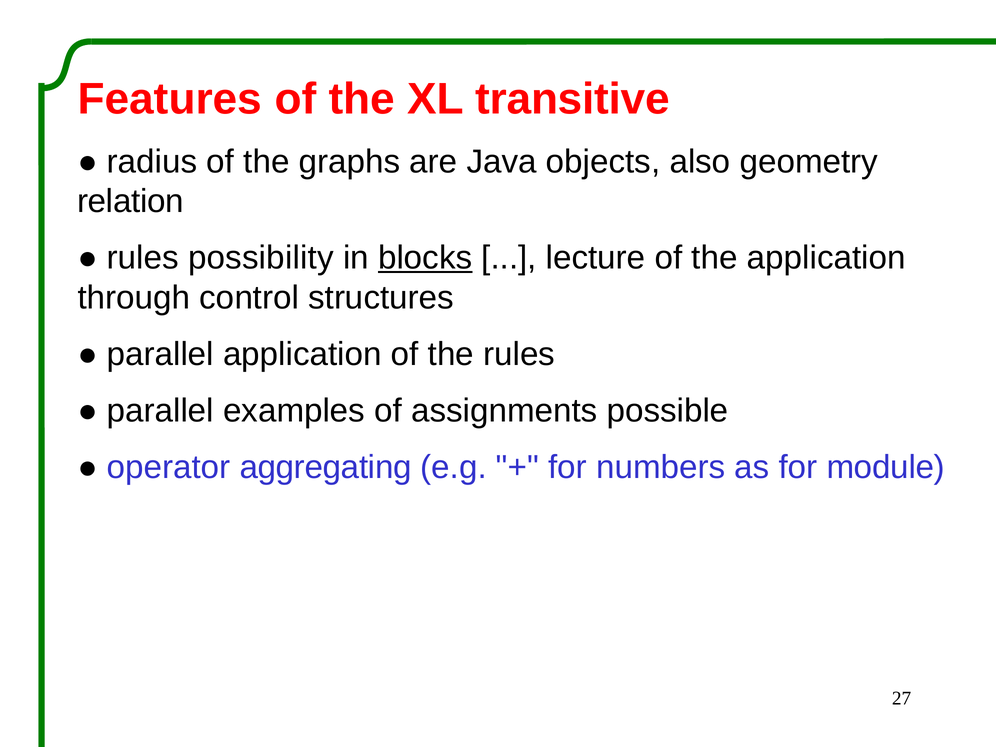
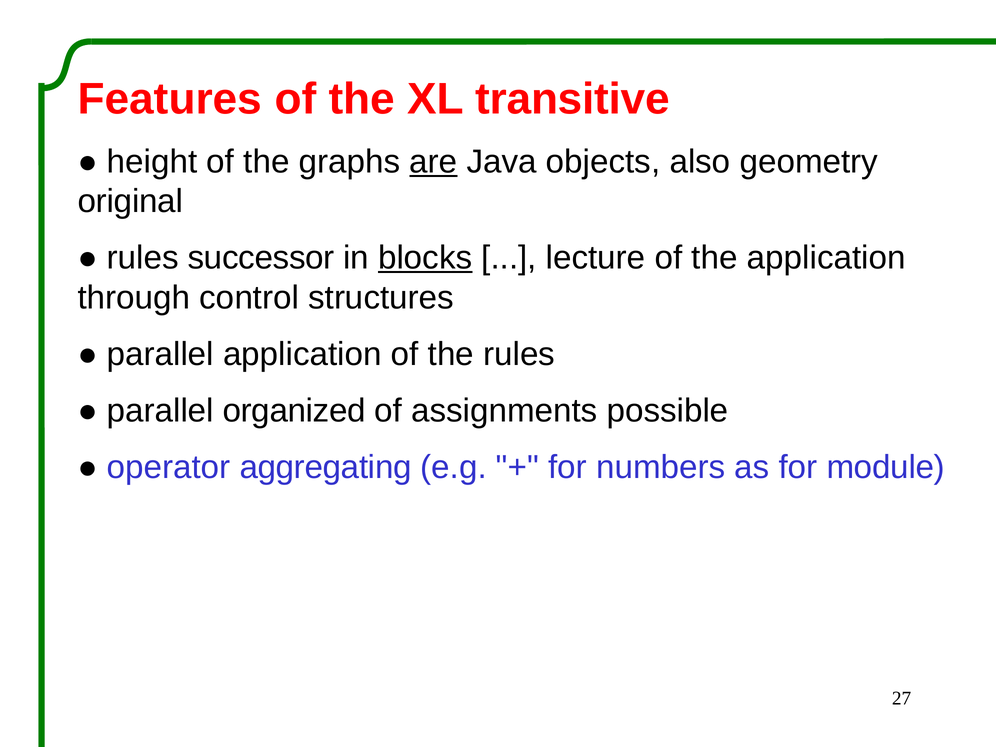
radius: radius -> height
are underline: none -> present
relation: relation -> original
possibility: possibility -> successor
examples: examples -> organized
